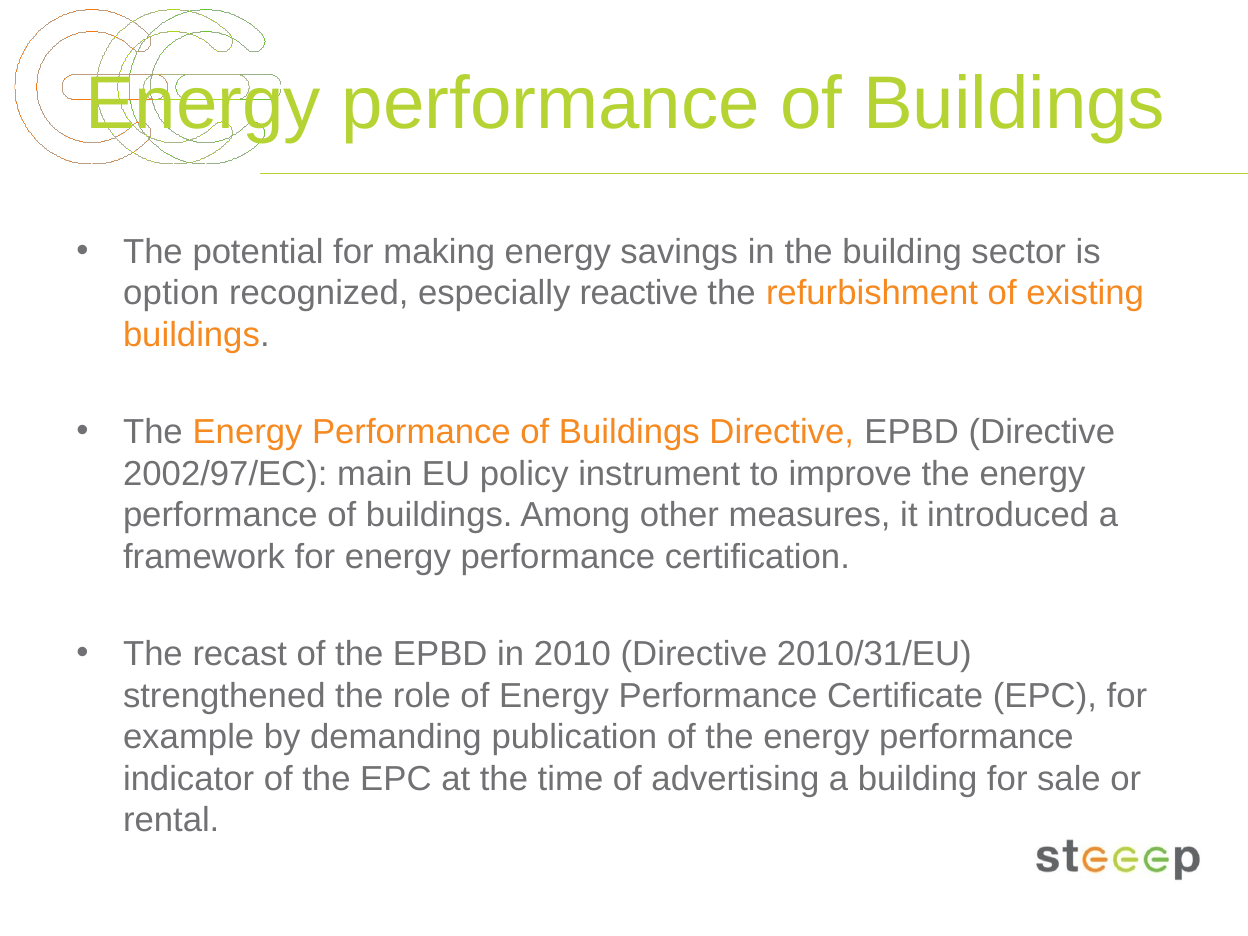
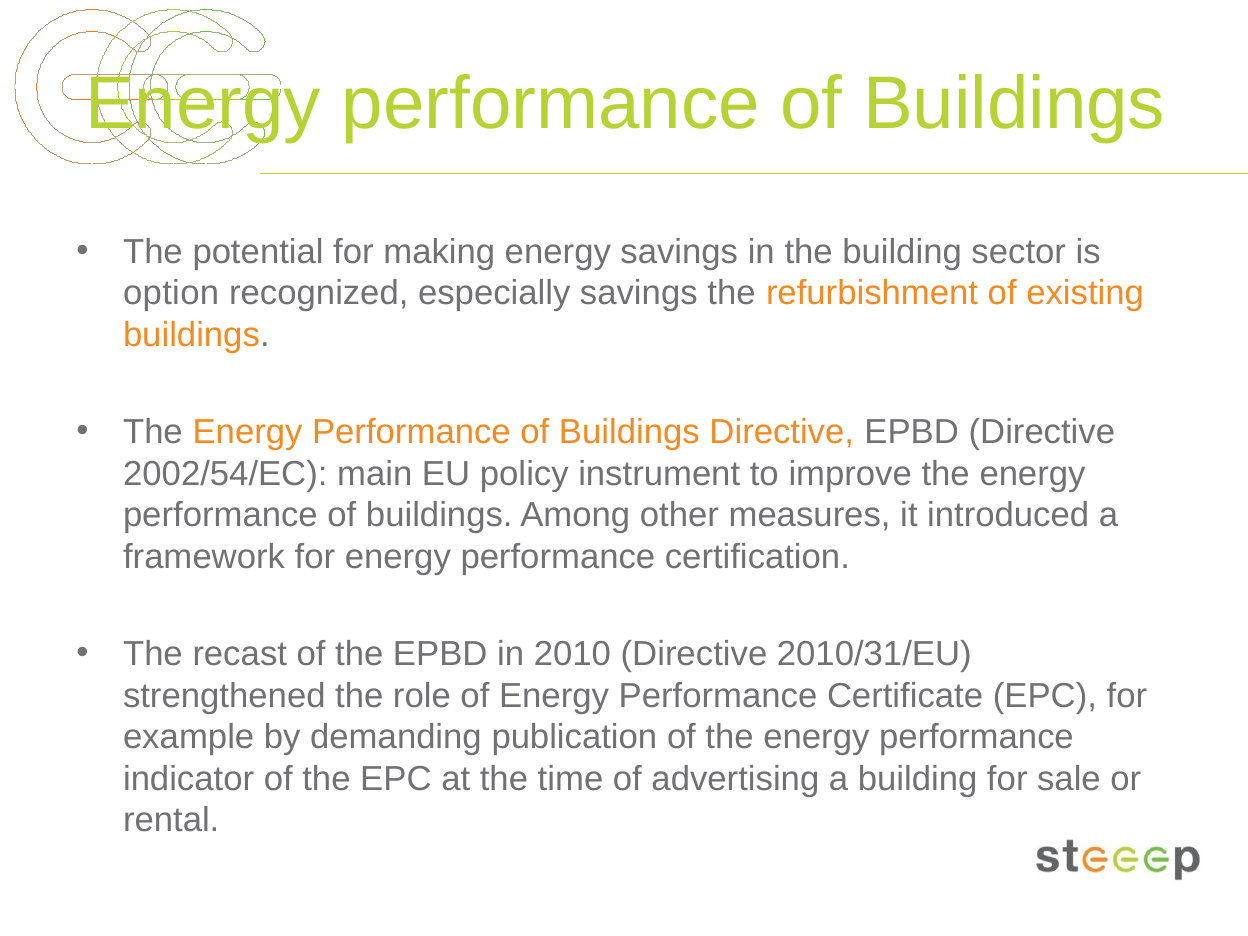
especially reactive: reactive -> savings
2002/97/EC: 2002/97/EC -> 2002/54/EC
